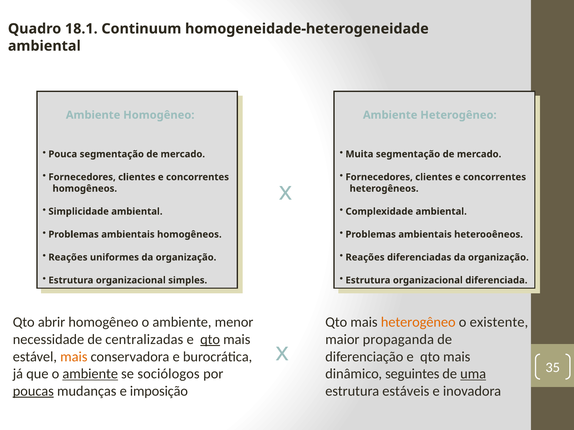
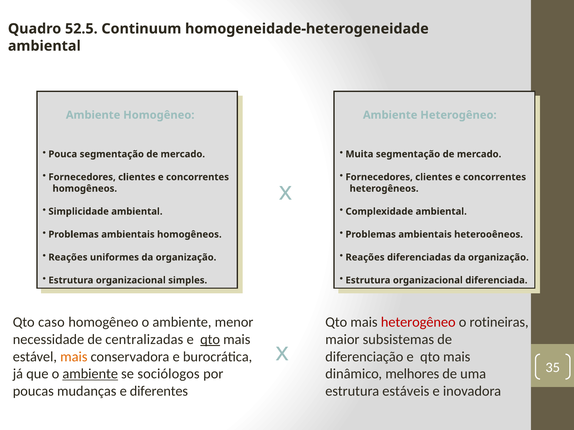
18.1: 18.1 -> 52.5
abrir: abrir -> caso
heterogêneo at (418, 323) colour: orange -> red
existente: existente -> rotineiras
propaganda: propaganda -> subsistemas
seguintes: seguintes -> melhores
uma underline: present -> none
poucas underline: present -> none
imposição: imposição -> diferentes
